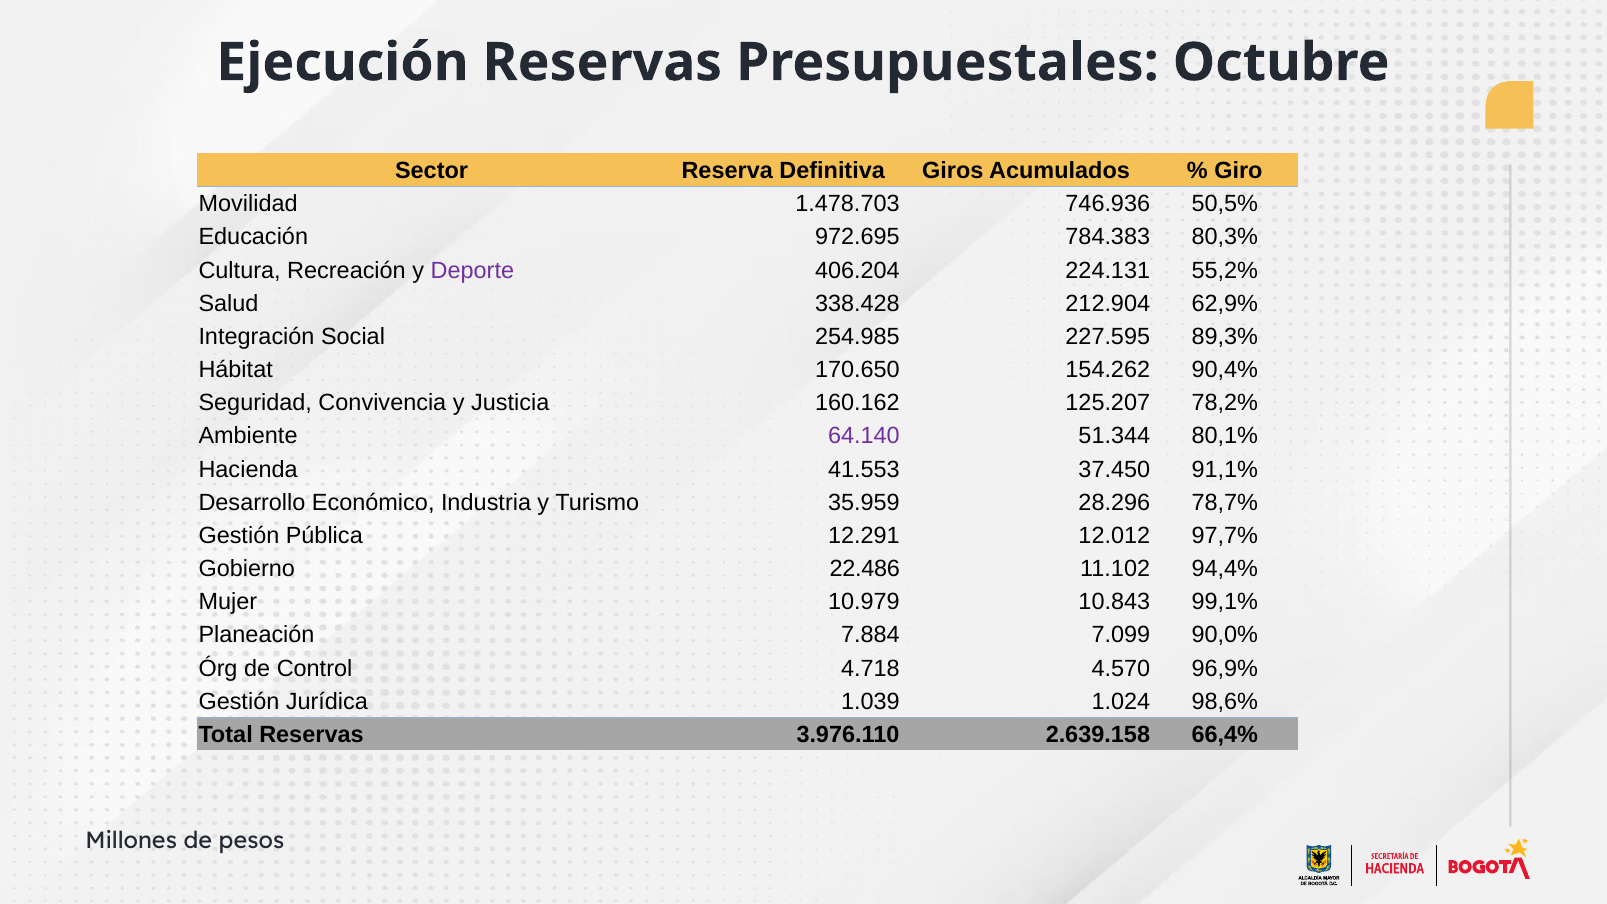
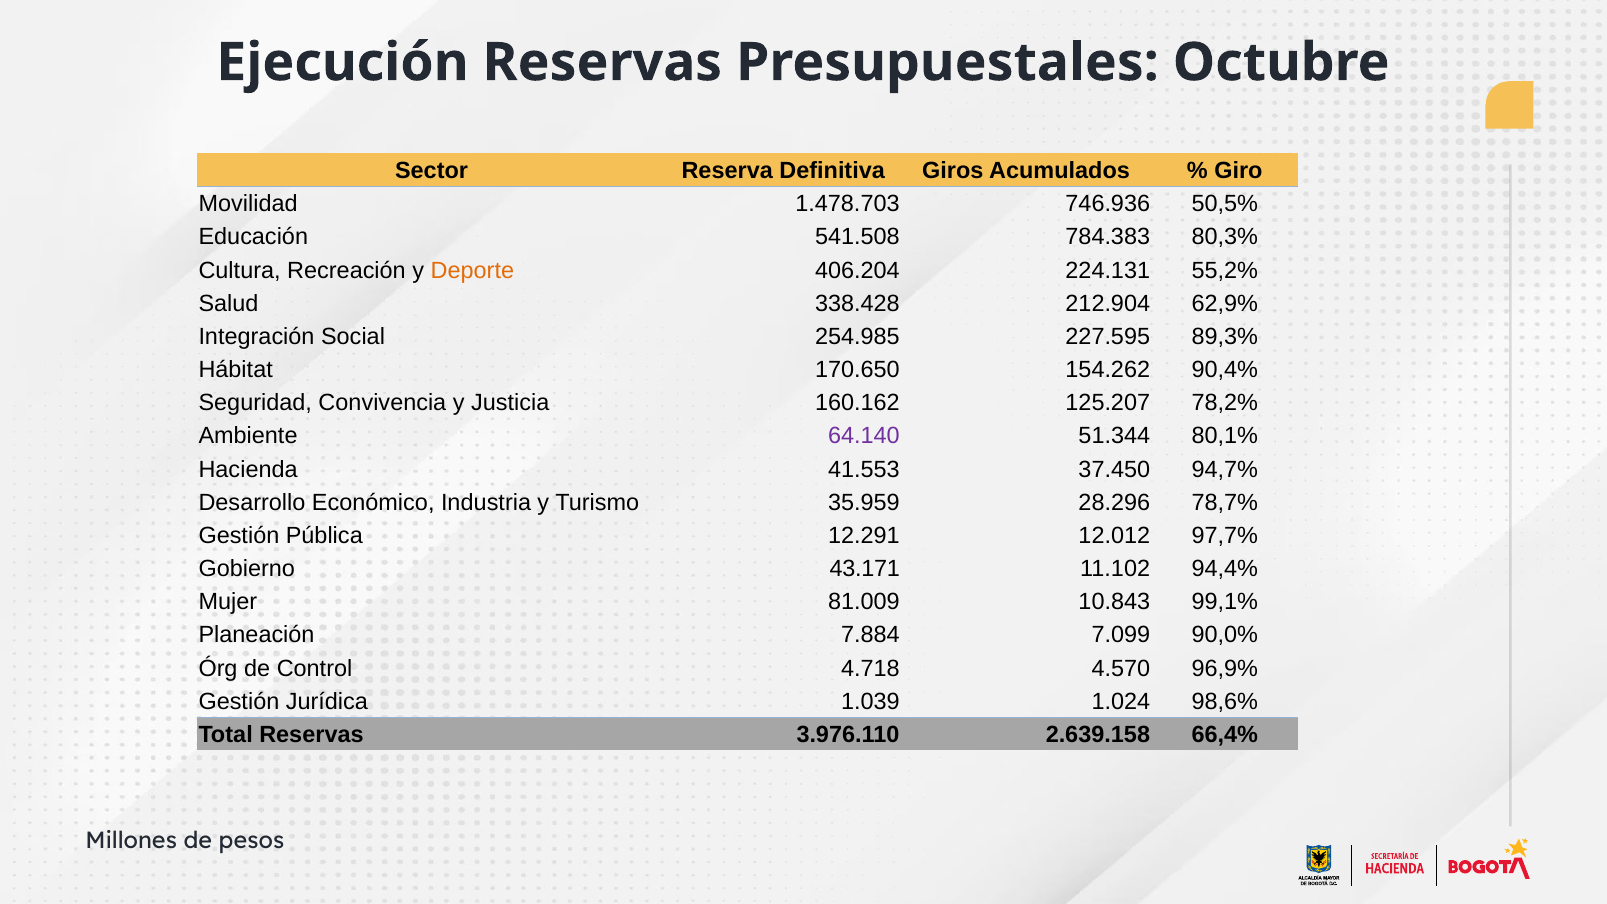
972.695: 972.695 -> 541.508
Deporte colour: purple -> orange
91,1%: 91,1% -> 94,7%
22.486: 22.486 -> 43.171
10.979: 10.979 -> 81.009
